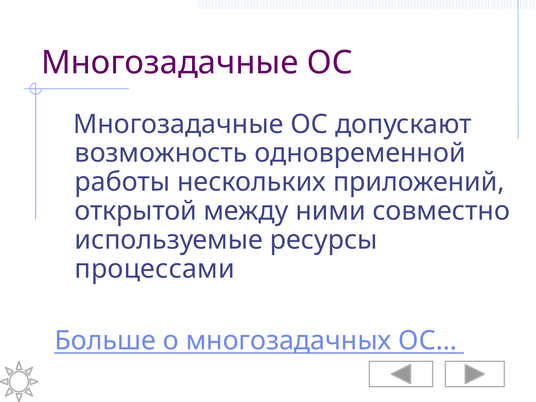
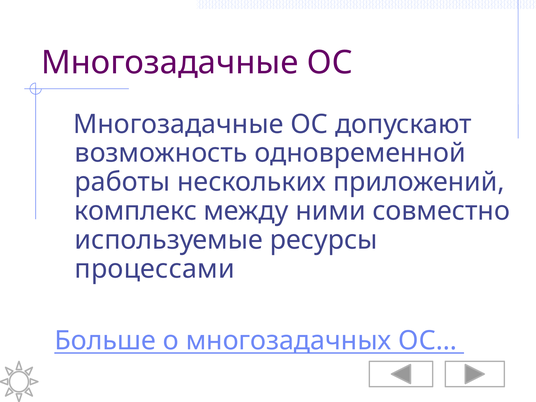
открытой: открытой -> комплекс
